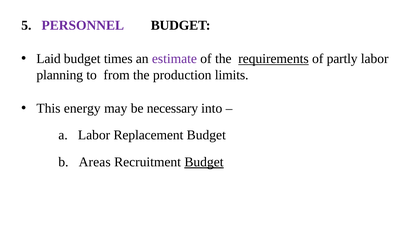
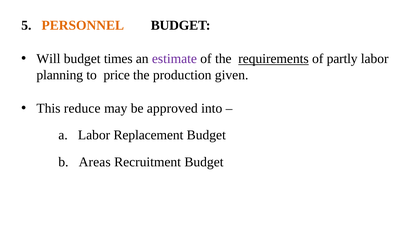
PERSONNEL colour: purple -> orange
Laid: Laid -> Will
from: from -> price
limits: limits -> given
energy: energy -> reduce
necessary: necessary -> approved
Budget at (204, 162) underline: present -> none
